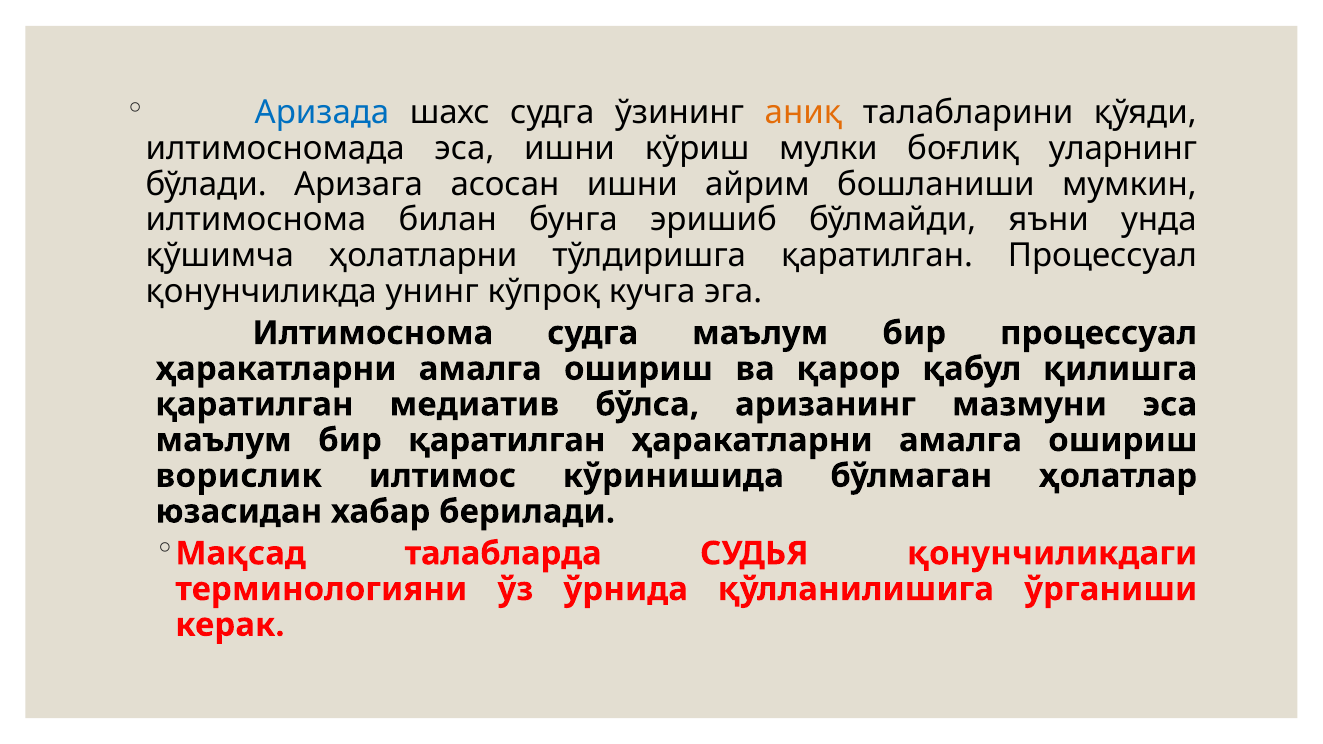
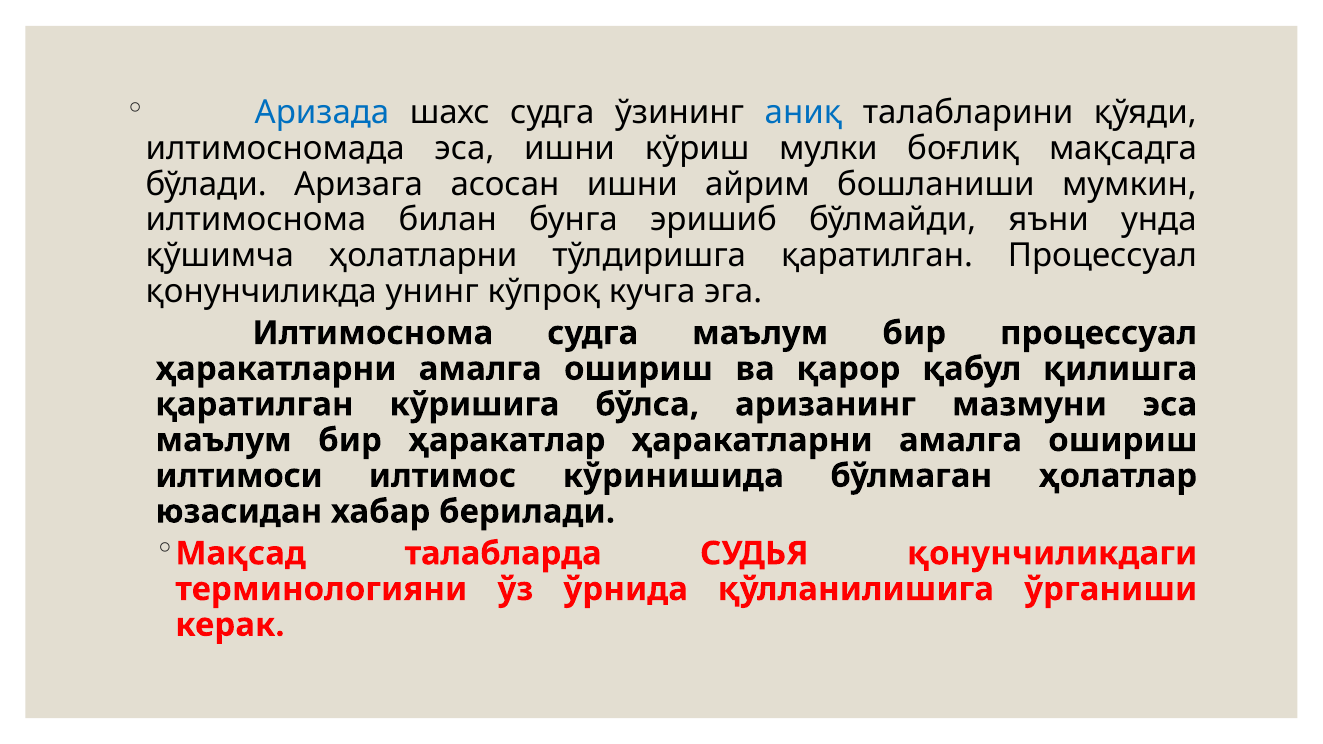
аниқ colour: orange -> blue
уларнинг: уларнинг -> мақсадга
медиатив: медиатив -> кўришига
бир қаратилган: қаратилган -> ҳаракатлар
ворислик: ворислик -> илтимоси
